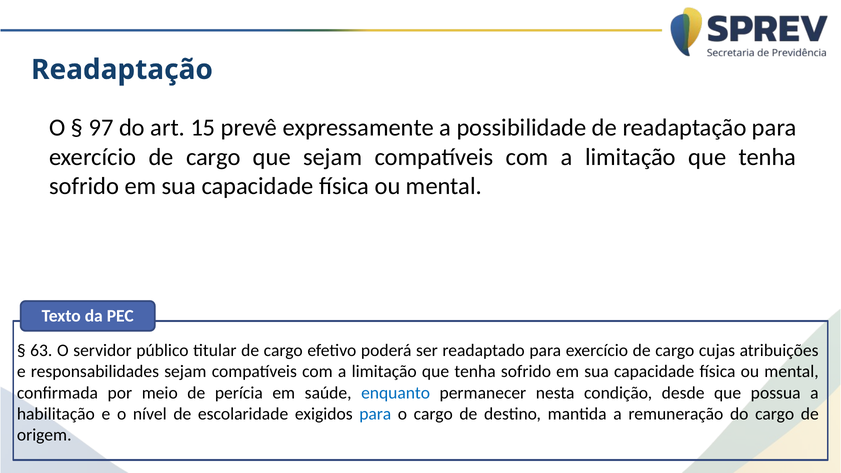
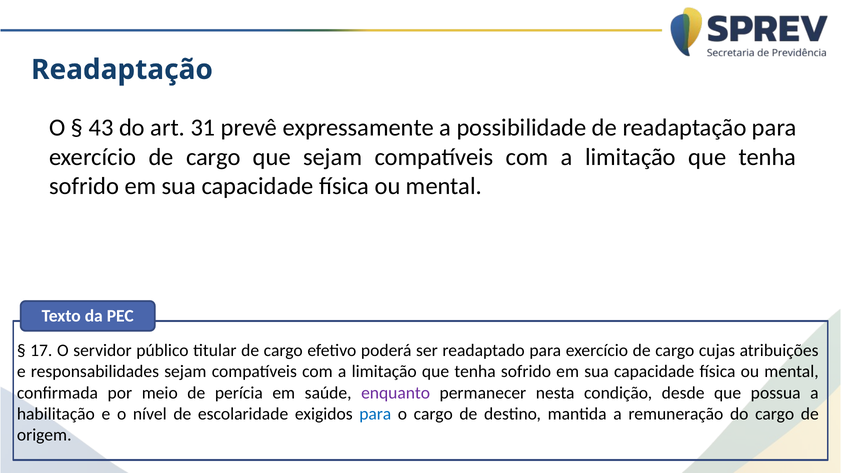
97: 97 -> 43
15: 15 -> 31
63: 63 -> 17
enquanto colour: blue -> purple
